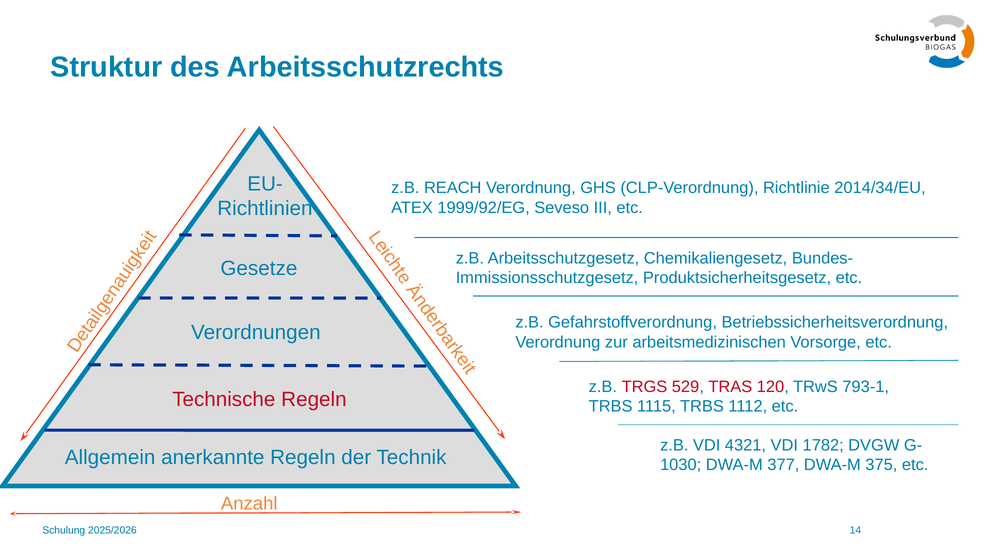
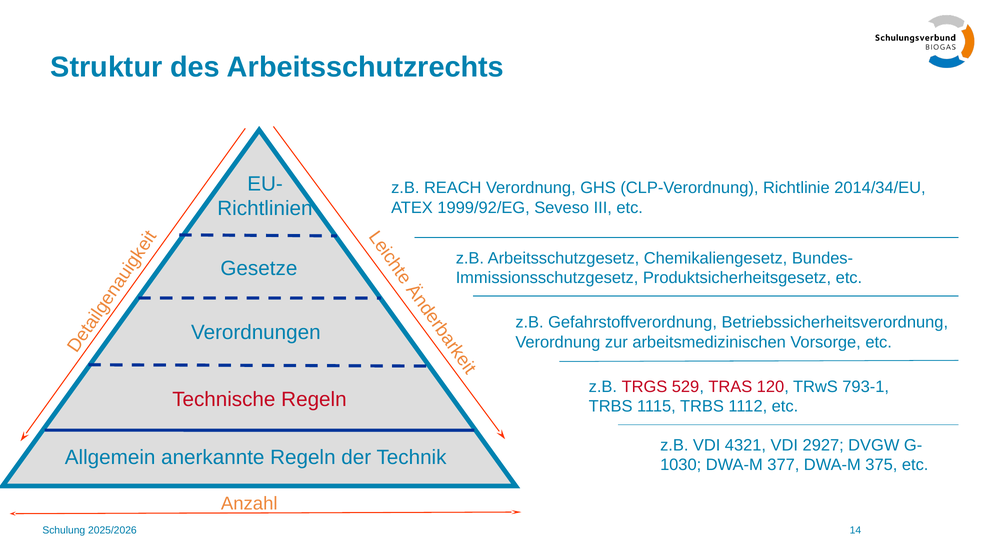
1782: 1782 -> 2927
